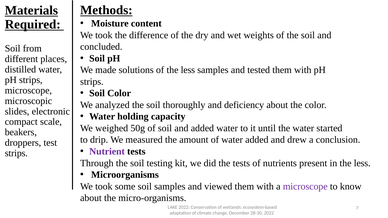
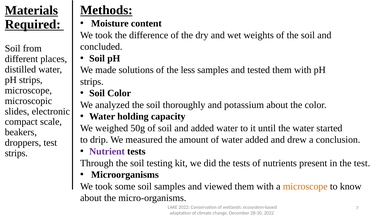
deficiency: deficiency -> potassium
in the less: less -> test
microscope at (305, 187) colour: purple -> orange
